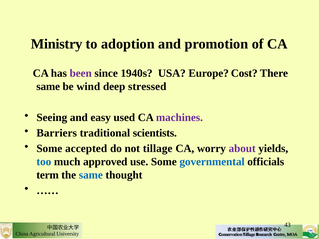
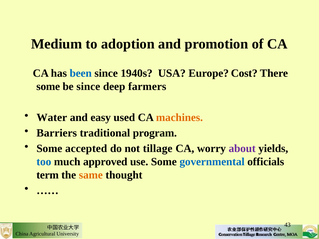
Ministry: Ministry -> Medium
been colour: purple -> blue
same at (48, 87): same -> some
be wind: wind -> since
stressed: stressed -> farmers
Seeing: Seeing -> Water
machines colour: purple -> orange
scientists: scientists -> program
same at (91, 175) colour: blue -> orange
